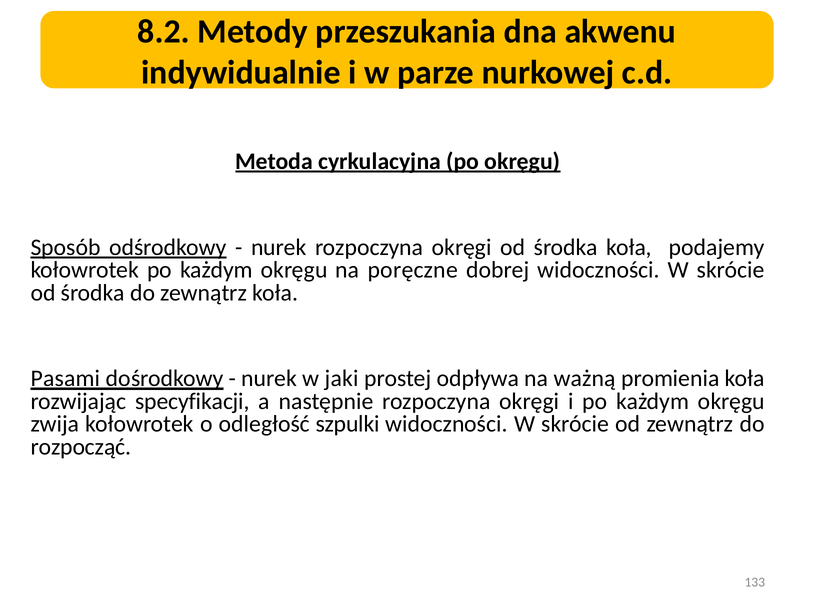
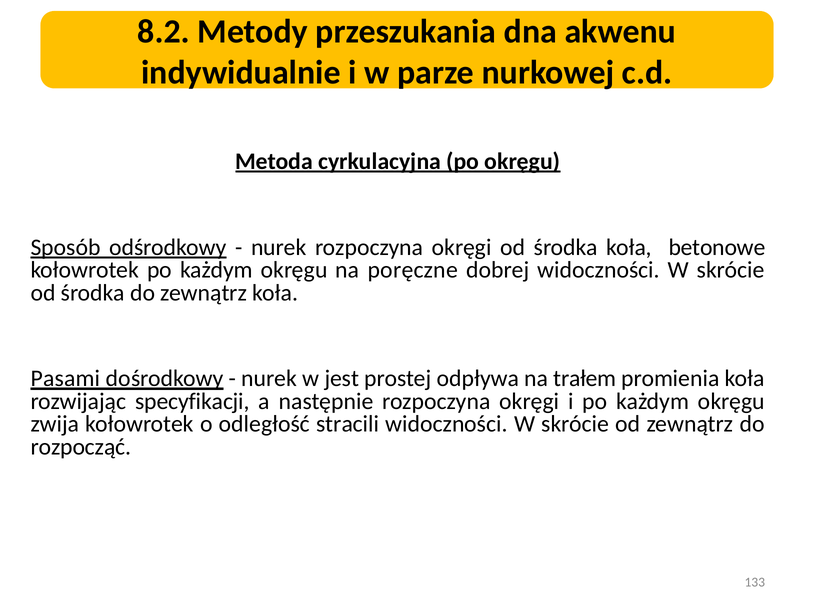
podajemy: podajemy -> betonowe
jaki: jaki -> jest
ważną: ważną -> trałem
szpulki: szpulki -> stracili
